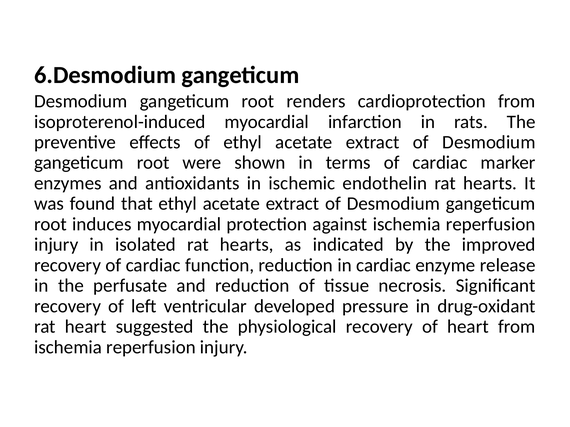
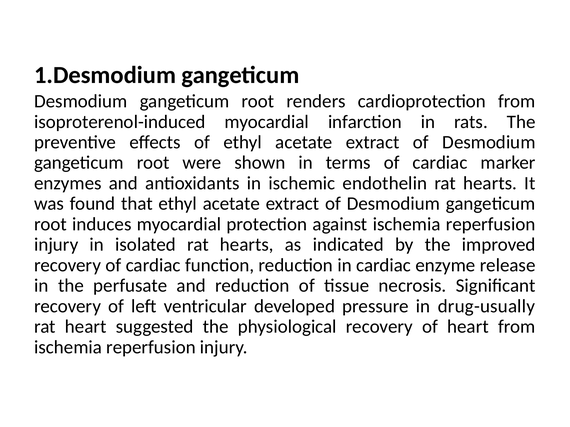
6.Desmodium: 6.Desmodium -> 1.Desmodium
drug-oxidant: drug-oxidant -> drug-usually
